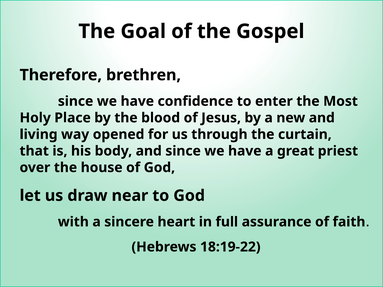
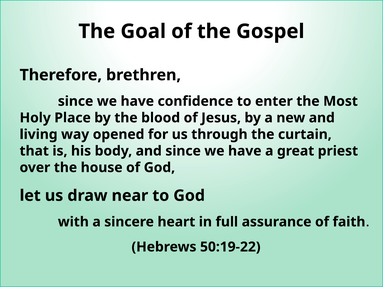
18:19-22: 18:19-22 -> 50:19-22
